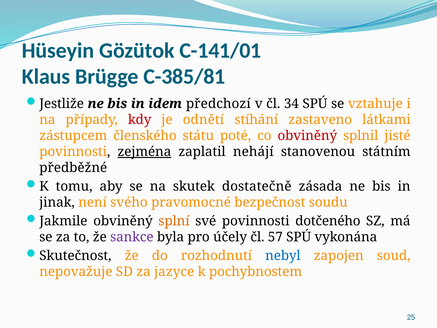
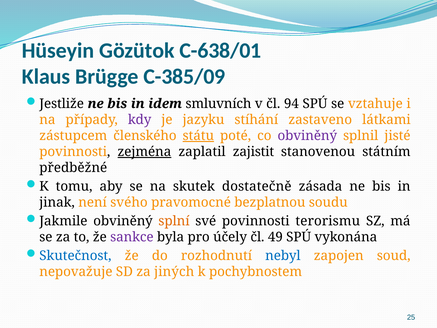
C-141/01: C-141/01 -> C-638/01
C-385/81: C-385/81 -> C-385/09
předchozí: předchozí -> smluvních
34: 34 -> 94
kdy colour: red -> purple
odnětí: odnětí -> jazyku
státu underline: none -> present
obviněný at (307, 136) colour: red -> purple
nehájí: nehájí -> zajistit
bezpečnost: bezpečnost -> bezplatnou
dotčeného: dotčeného -> terorismu
57: 57 -> 49
Skutečnost colour: black -> blue
jazyce: jazyce -> jiných
